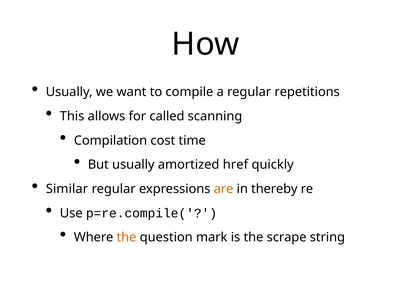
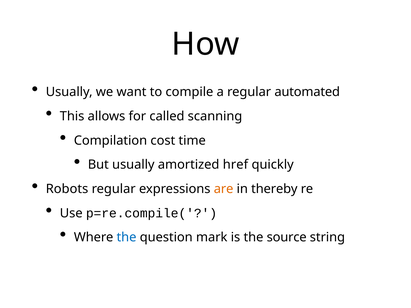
repetitions: repetitions -> automated
Similar: Similar -> Robots
the at (127, 238) colour: orange -> blue
scrape: scrape -> source
